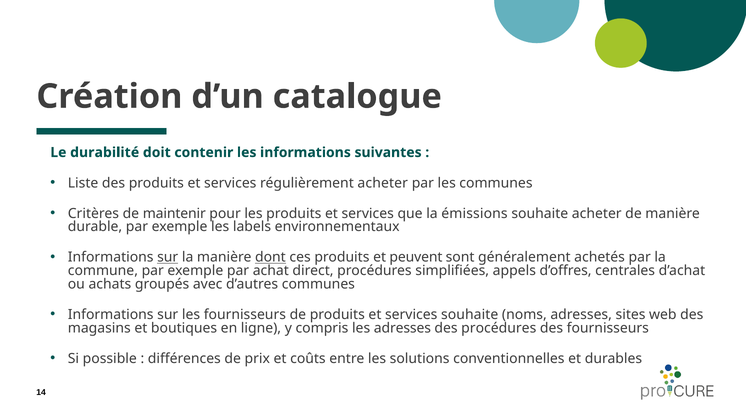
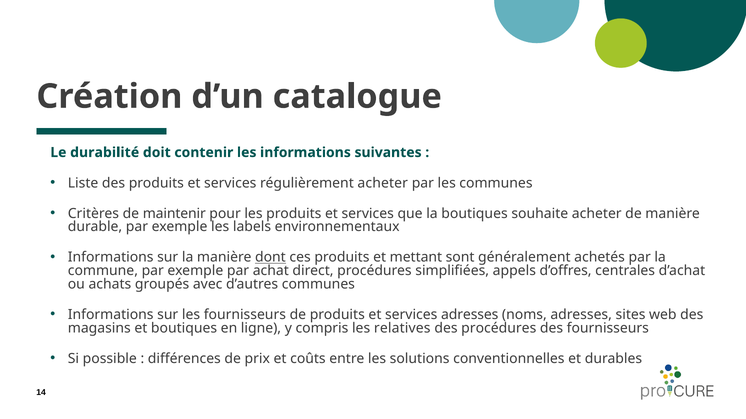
la émissions: émissions -> boutiques
sur at (168, 258) underline: present -> none
peuvent: peuvent -> mettant
services souhaite: souhaite -> adresses
les adresses: adresses -> relatives
